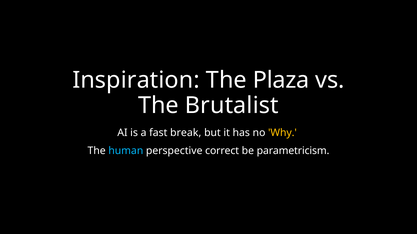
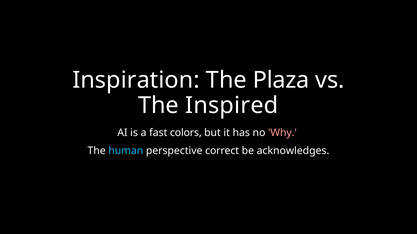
Brutalist: Brutalist -> Inspired
break: break -> colors
Why colour: yellow -> pink
parametricism: parametricism -> acknowledges
